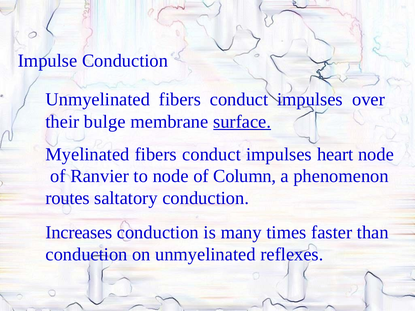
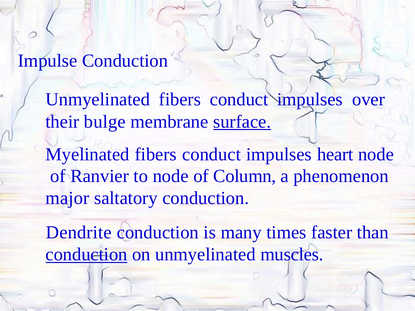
routes: routes -> major
Increases: Increases -> Dendrite
conduction at (87, 255) underline: none -> present
reflexes: reflexes -> muscles
